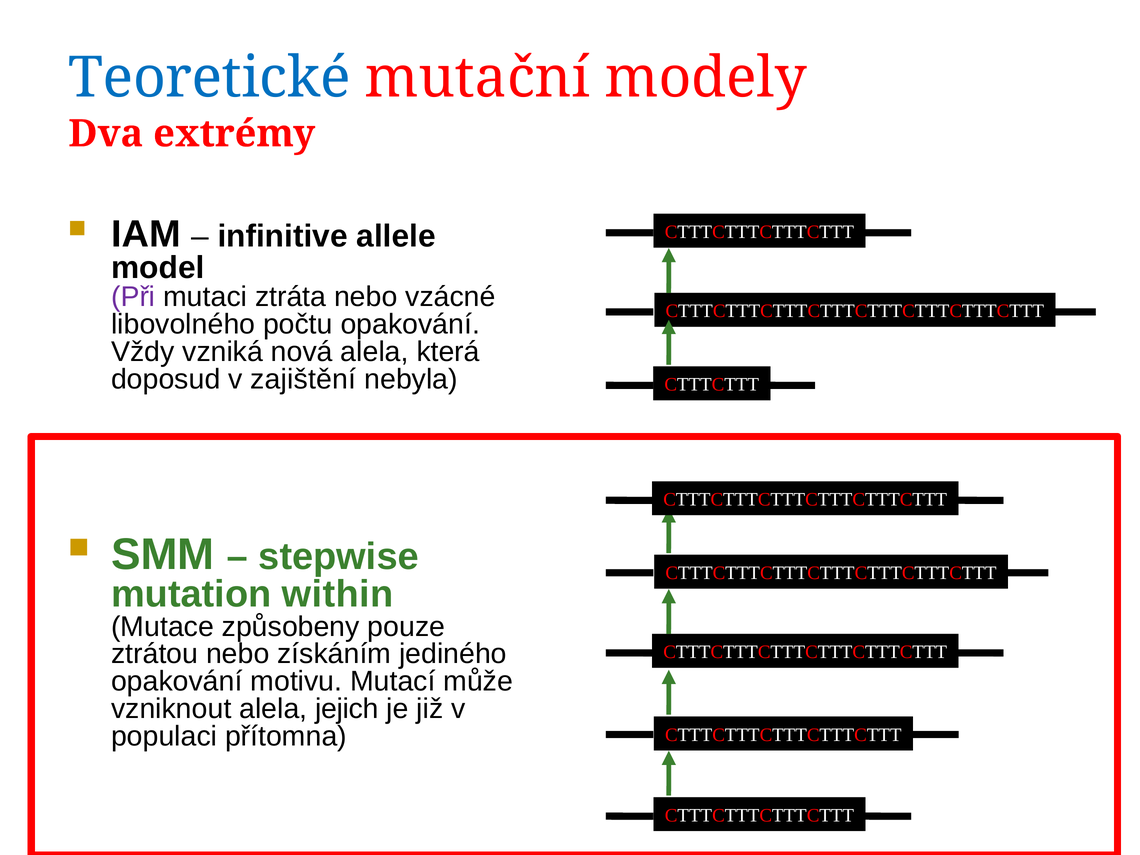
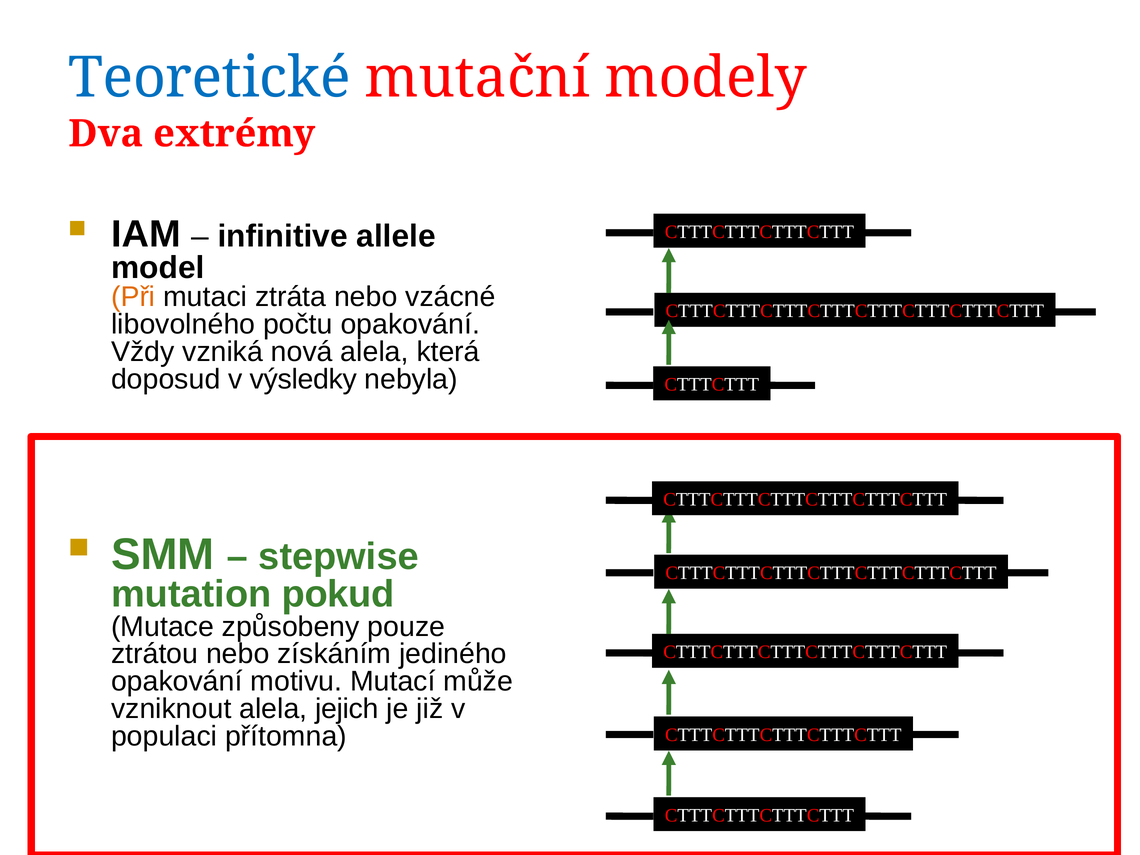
Při colour: purple -> orange
zajištění: zajištění -> výsledky
within: within -> pokud
